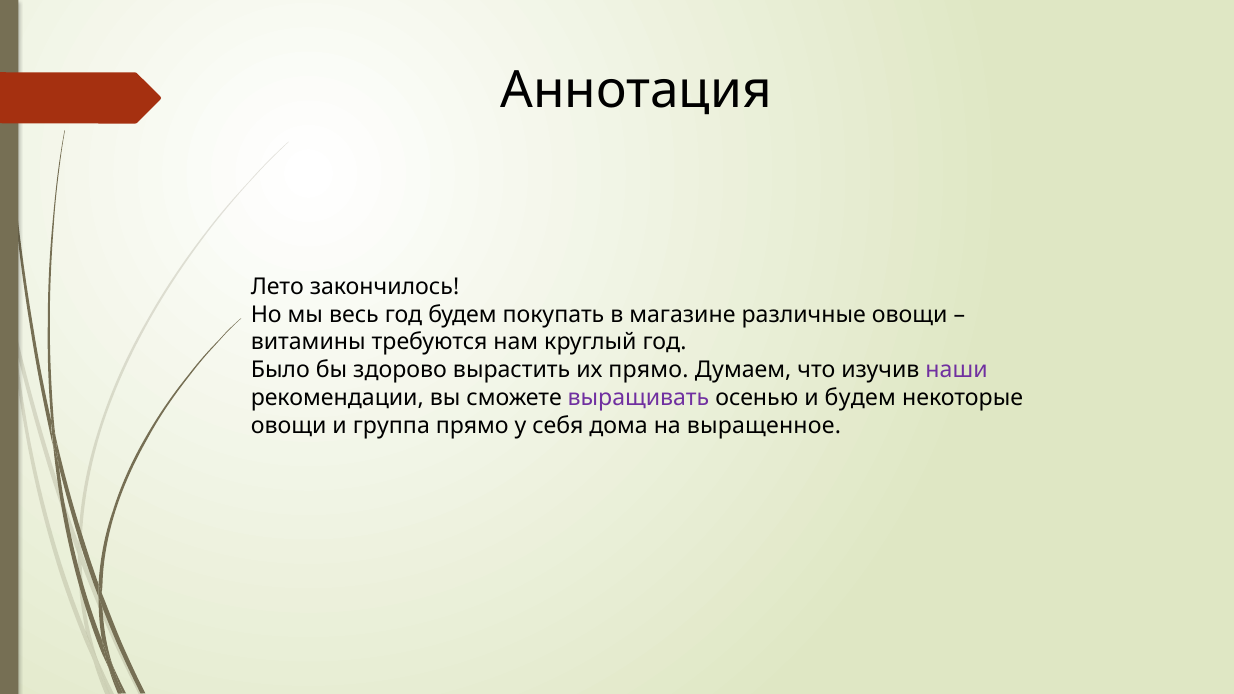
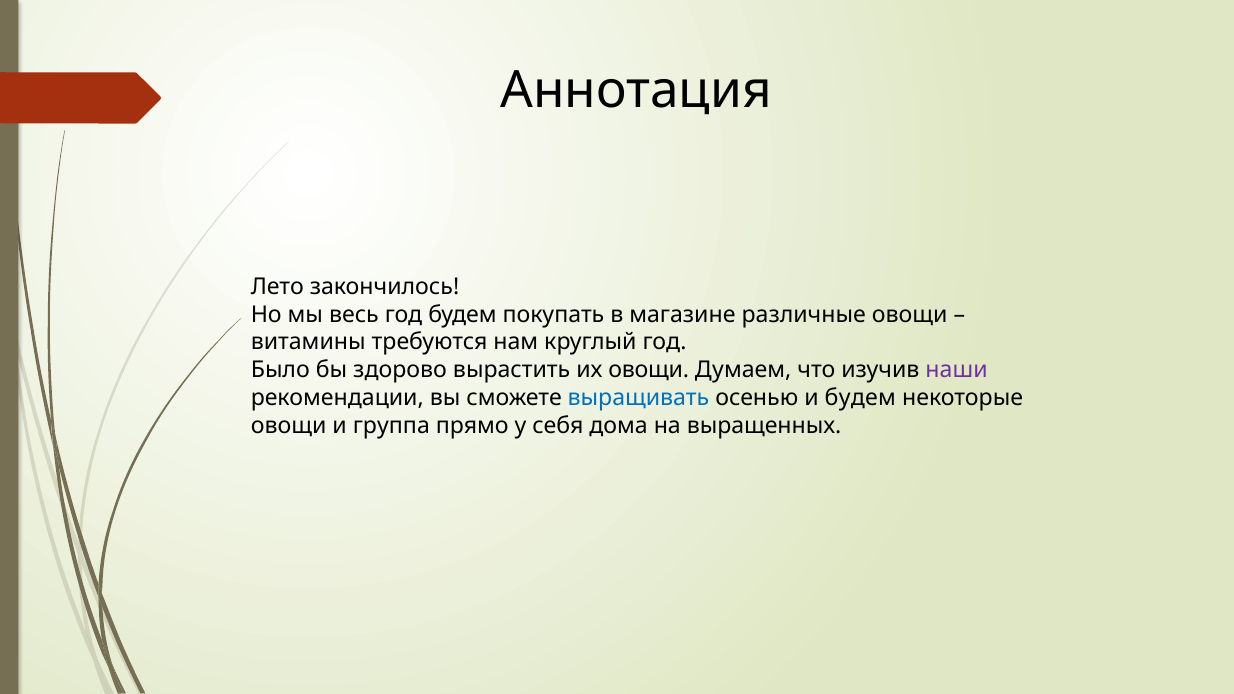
их прямо: прямо -> овощи
выращивать colour: purple -> blue
выращенное: выращенное -> выращенных
